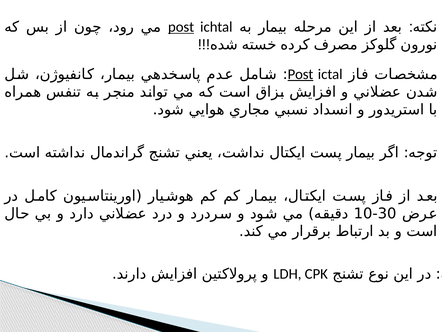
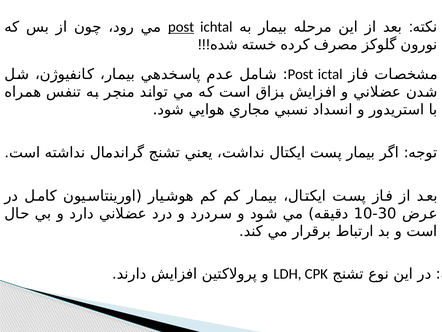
Post at (300, 74) underline: present -> none
